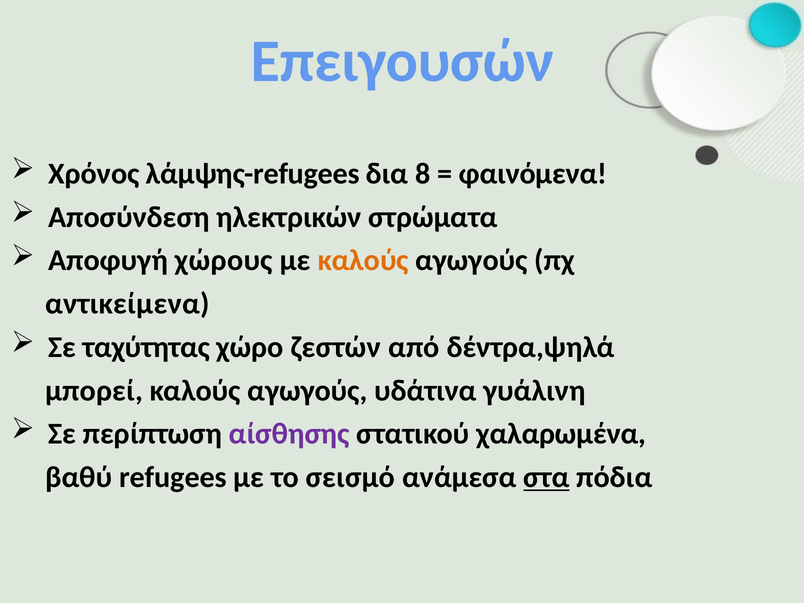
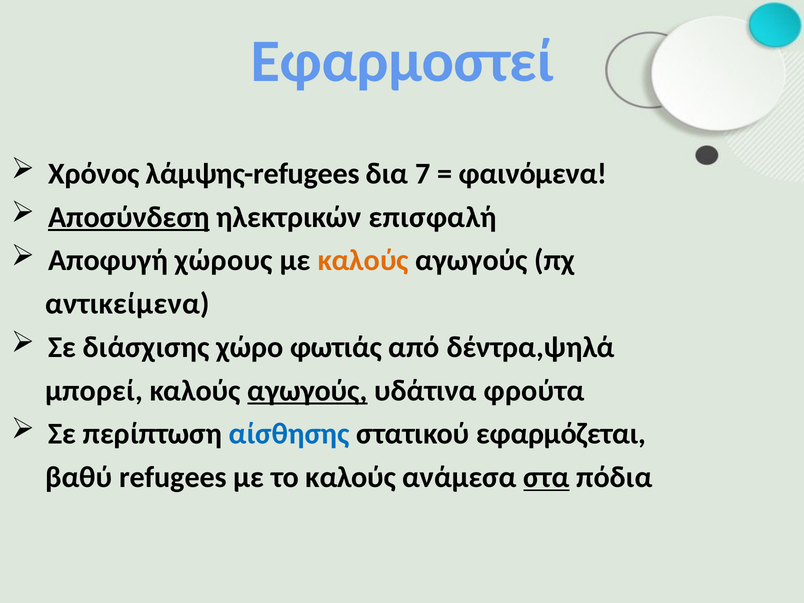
Επειγουσών: Επειγουσών -> Εφαρμοστεί
8: 8 -> 7
Αποσύνδεση underline: none -> present
στρώματα: στρώματα -> επισφαλή
ταχύτητας: ταχύτητας -> διάσχισης
ζεστών: ζεστών -> φωτιάς
αγωγούς at (307, 391) underline: none -> present
γυάλινη: γυάλινη -> φρούτα
αίσθησης colour: purple -> blue
χαλαρωμένα: χαλαρωμένα -> εφαρμόζεται
το σεισμό: σεισμό -> καλούς
